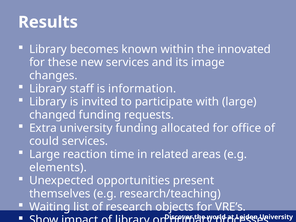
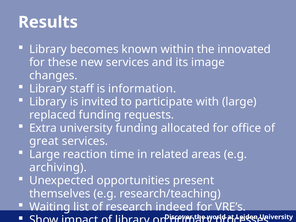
changed: changed -> replaced
could: could -> great
elements: elements -> archiving
objects: objects -> indeed
